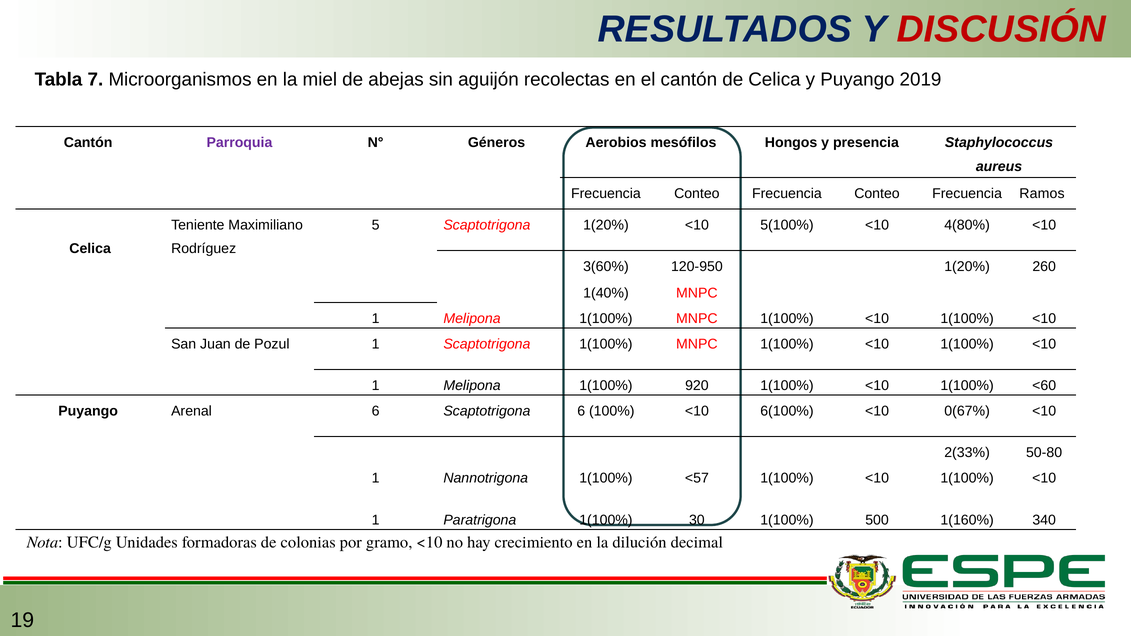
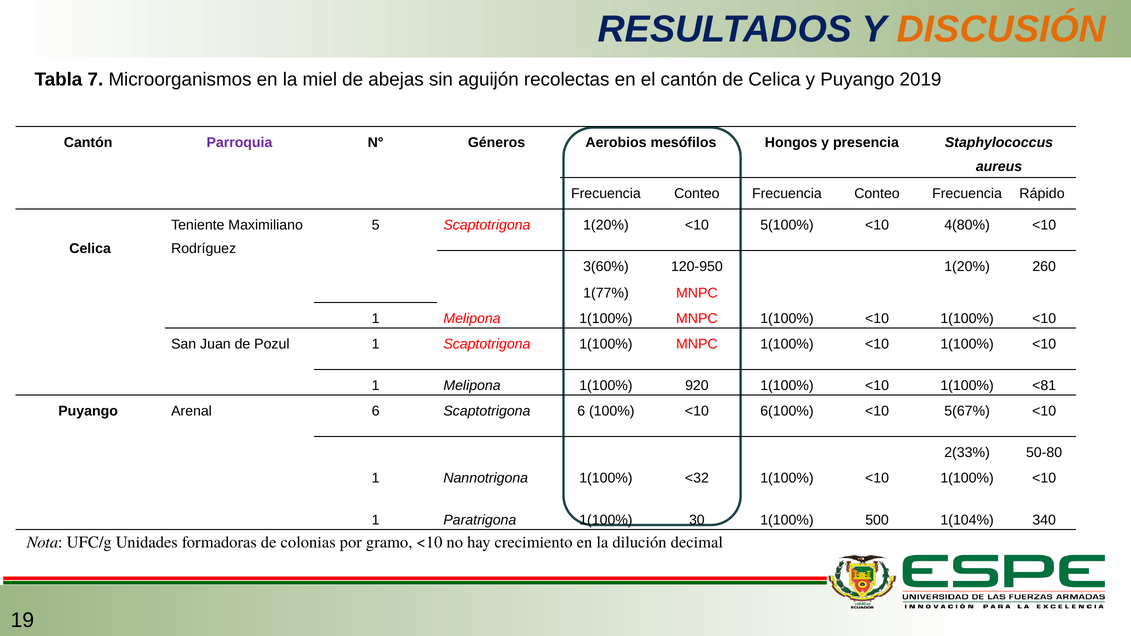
DISCUSIÓN colour: red -> orange
Ramos: Ramos -> Rápido
1(40%: 1(40% -> 1(77%
<60: <60 -> <81
0(67%: 0(67% -> 5(67%
<57: <57 -> <32
1(160%: 1(160% -> 1(104%
